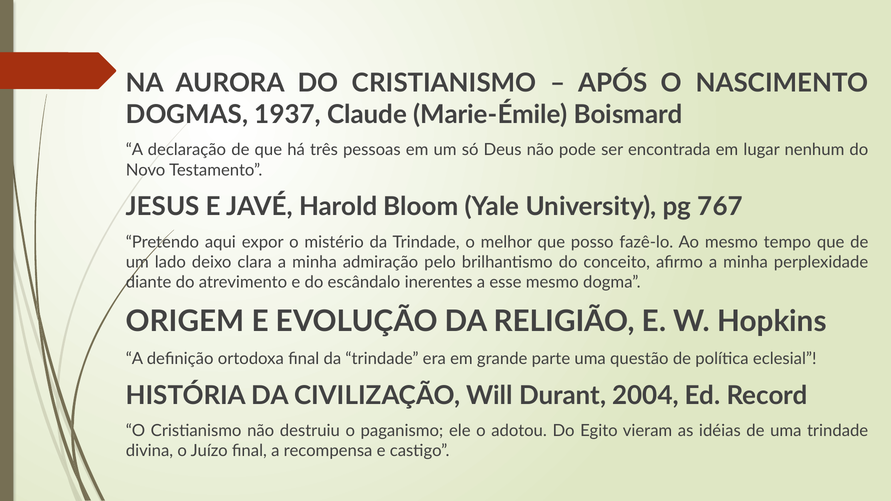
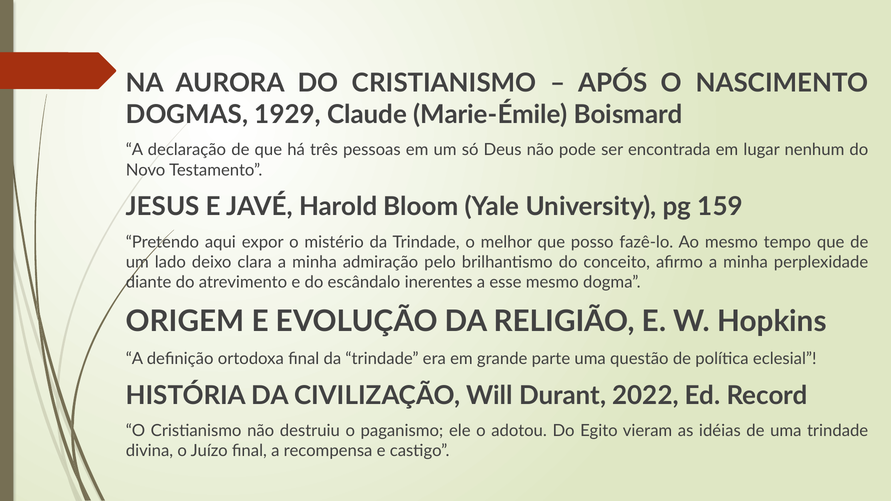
1937: 1937 -> 1929
767: 767 -> 159
2004: 2004 -> 2022
